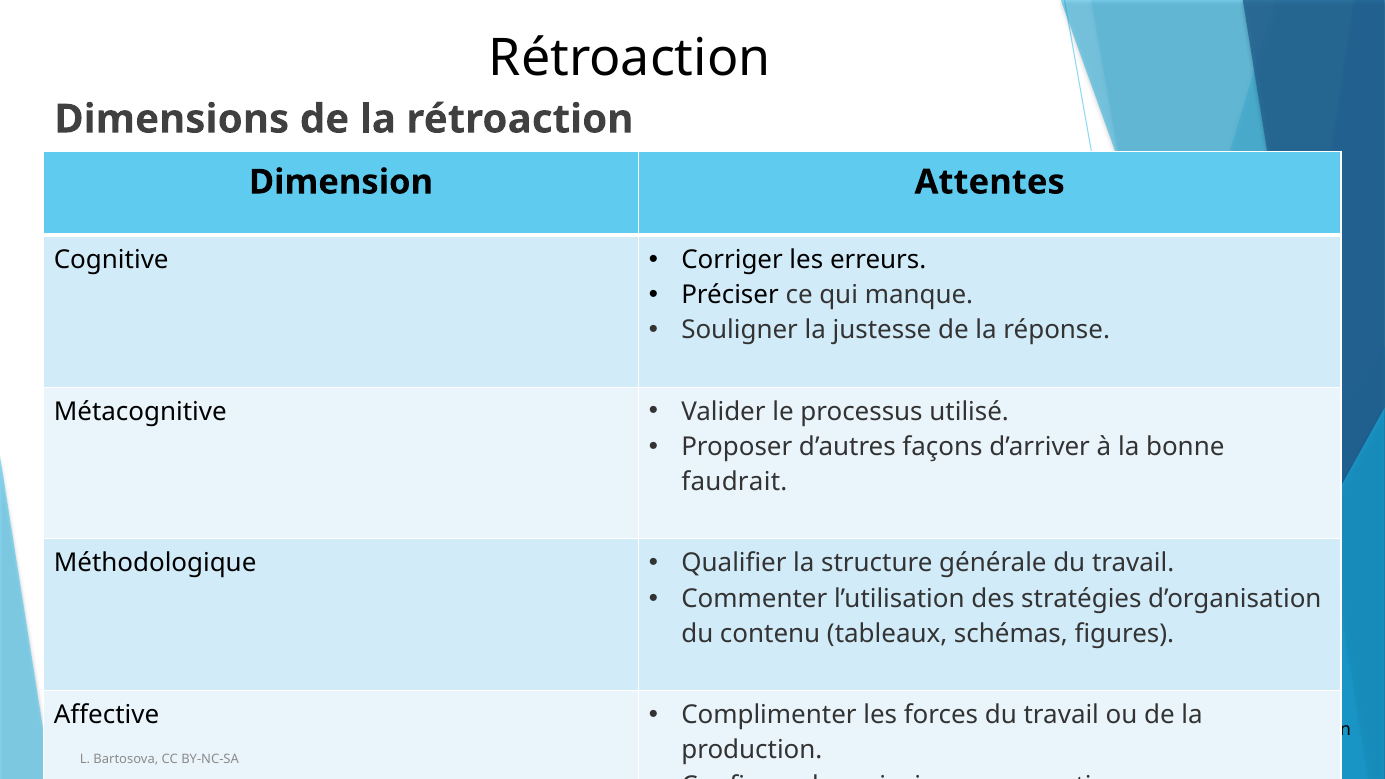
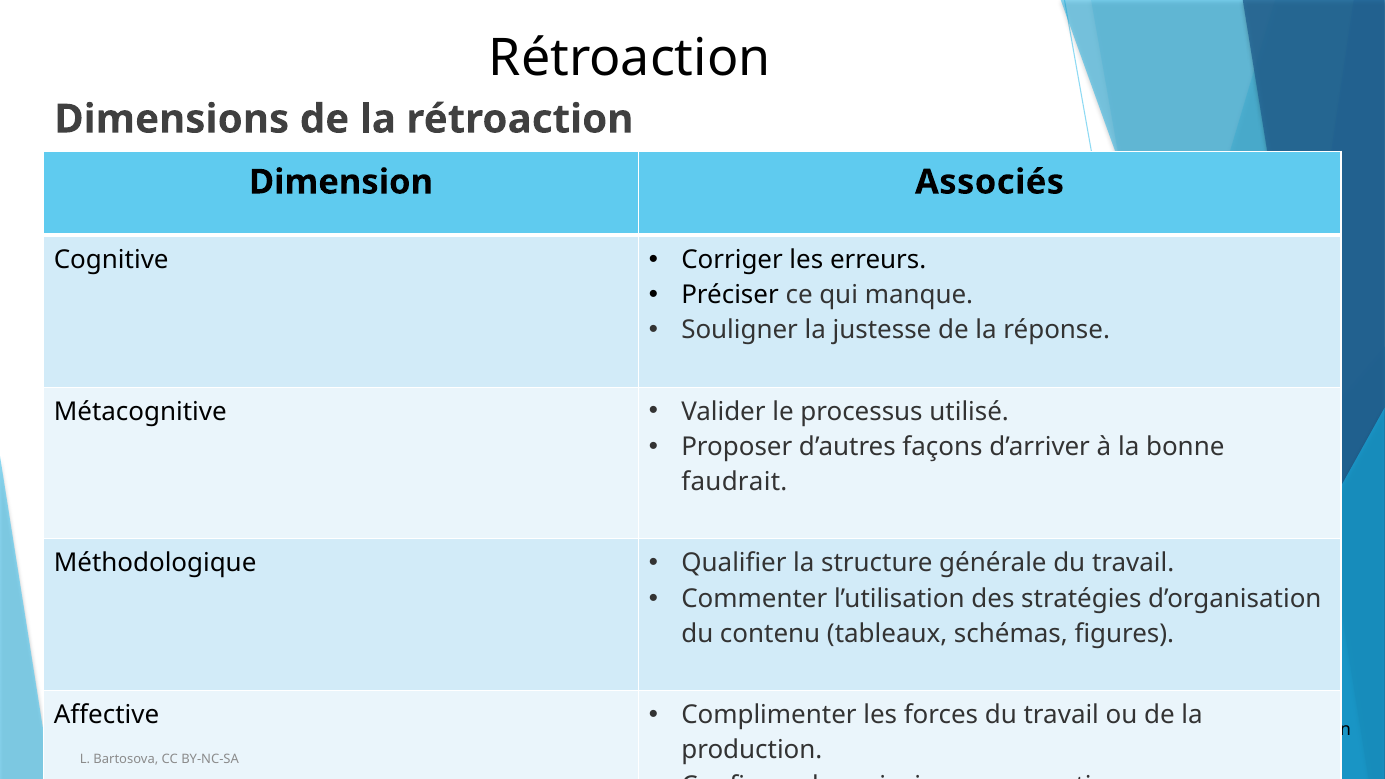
Attentes: Attentes -> Associés
